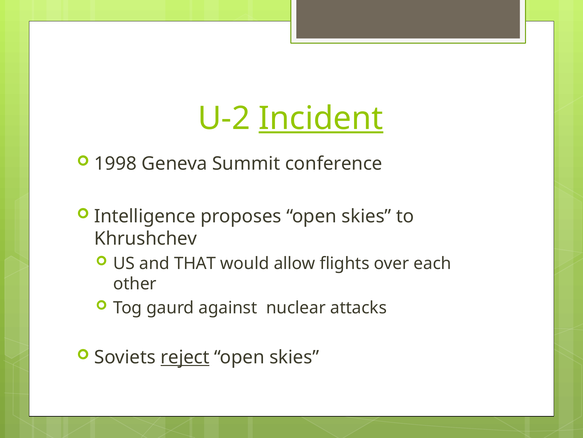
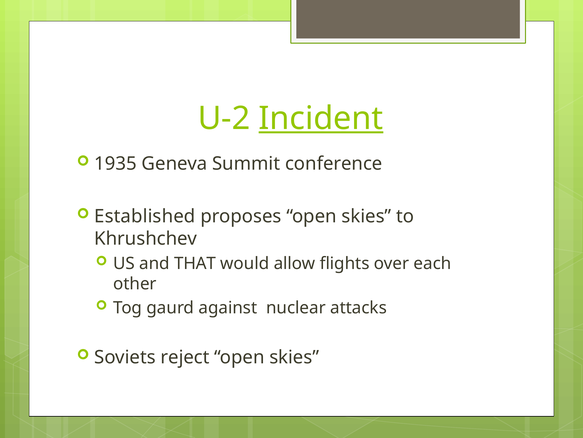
1998: 1998 -> 1935
Intelligence: Intelligence -> Established
reject underline: present -> none
